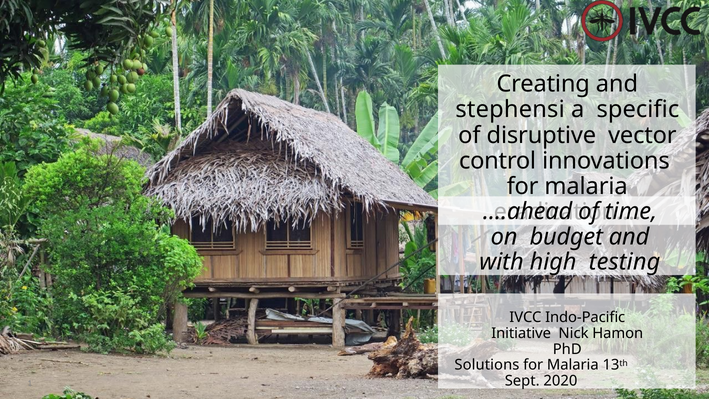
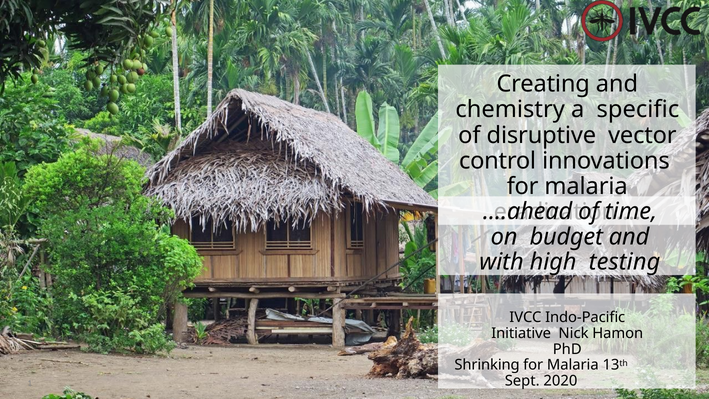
stephensi: stephensi -> chemistry
Solutions at (487, 365): Solutions -> Shrinking
